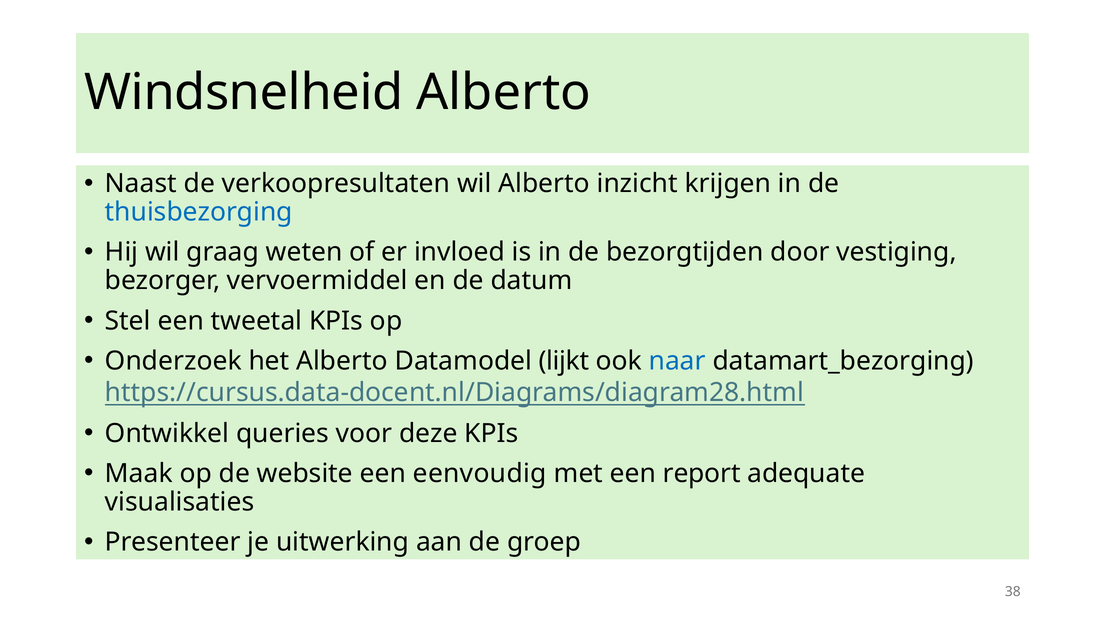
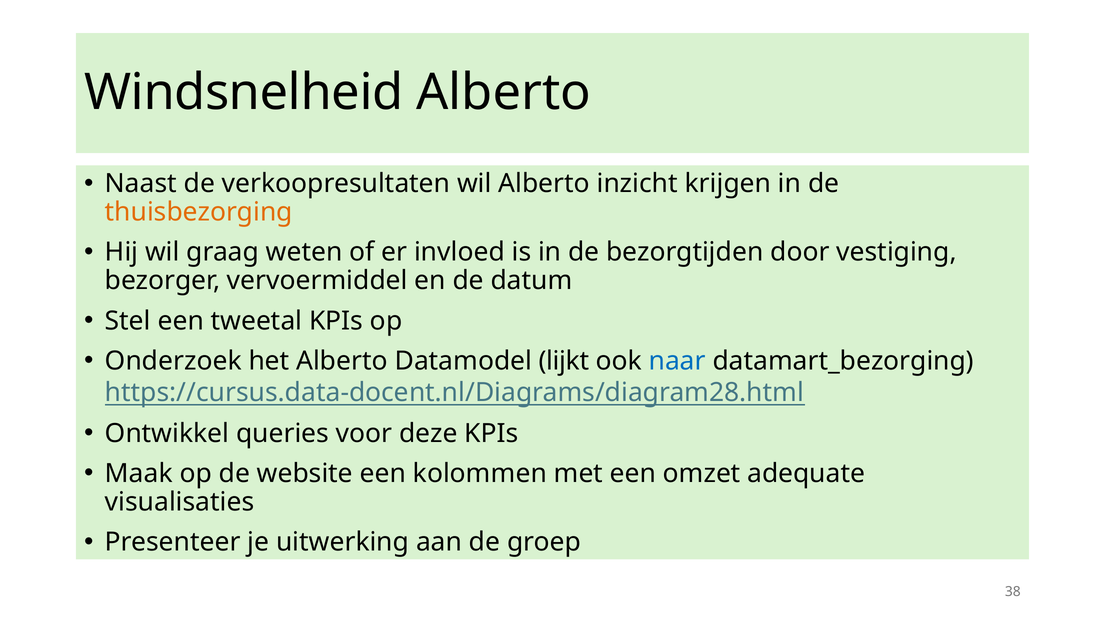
thuisbezorging colour: blue -> orange
eenvoudig: eenvoudig -> kolommen
report: report -> omzet
